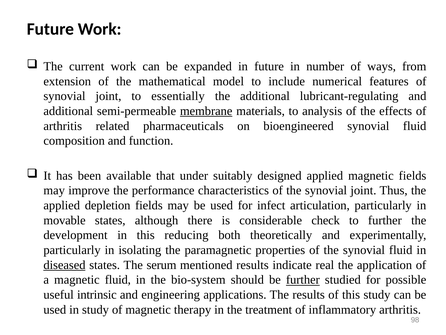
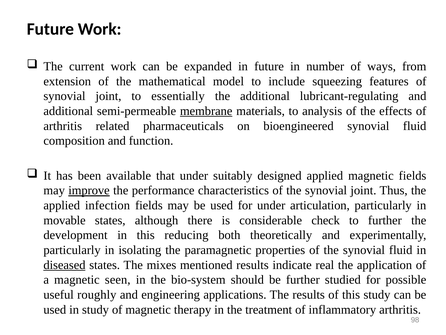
numerical: numerical -> squeezing
improve underline: none -> present
depletion: depletion -> infection
for infect: infect -> under
serum: serum -> mixes
magnetic fluid: fluid -> seen
further at (303, 279) underline: present -> none
intrinsic: intrinsic -> roughly
